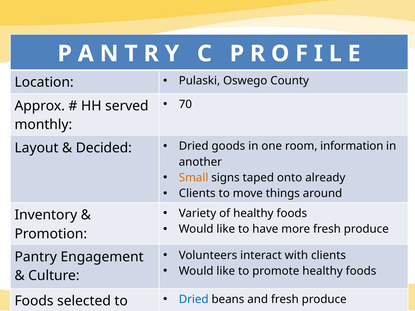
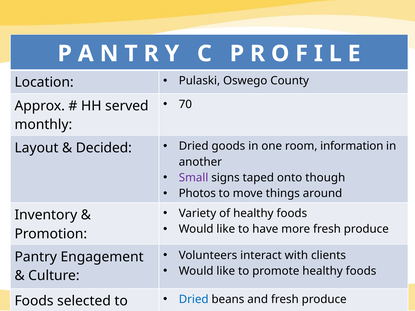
Small colour: orange -> purple
already: already -> though
Clients at (197, 194): Clients -> Photos
